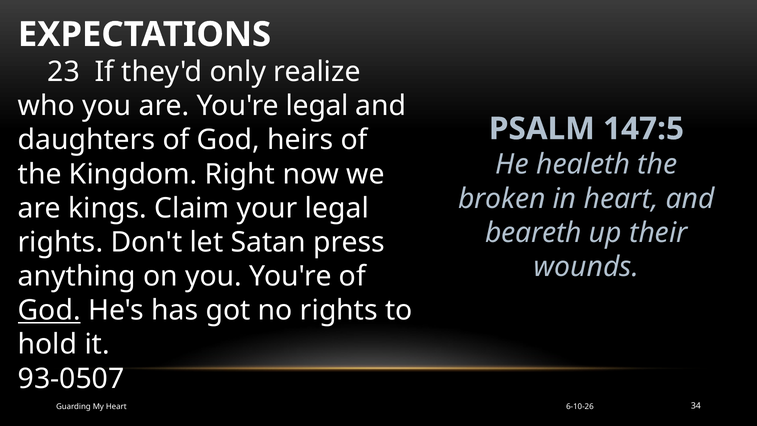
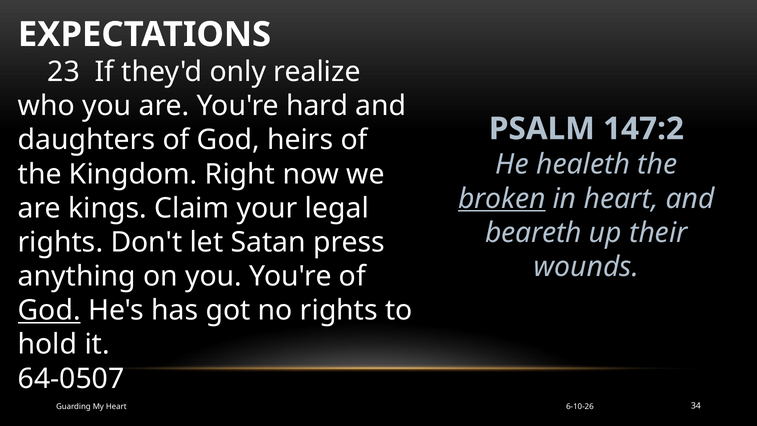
You're legal: legal -> hard
147:5: 147:5 -> 147:2
broken underline: none -> present
93-0507: 93-0507 -> 64-0507
